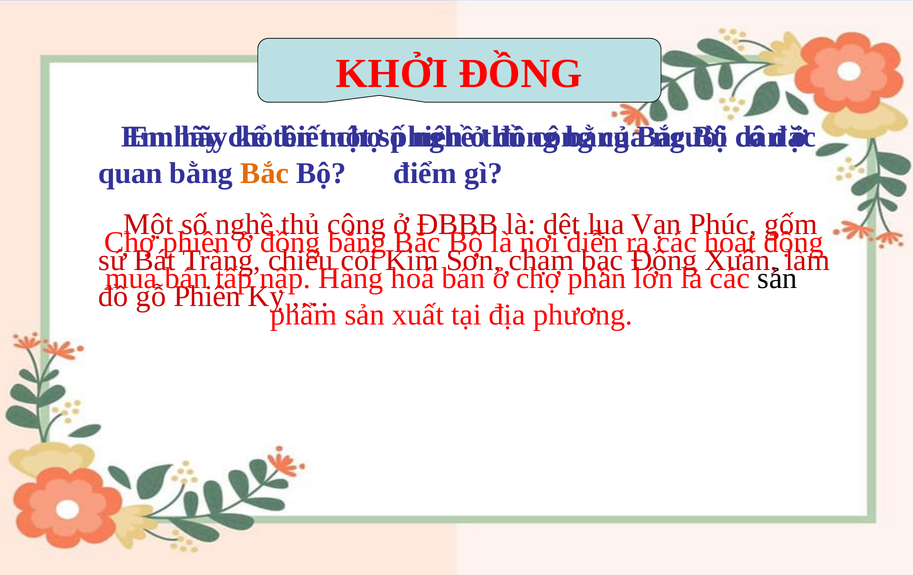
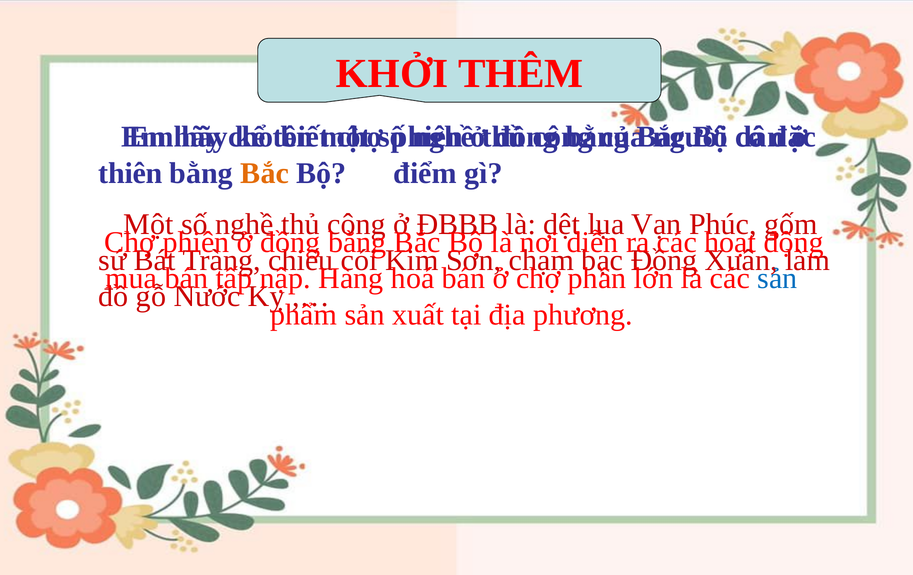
KHỞI ĐỒNG: ĐỒNG -> THÊM
quan: quan -> thiên
sản at (777, 278) colour: black -> blue
gỗ Phiên: Phiên -> Nước
